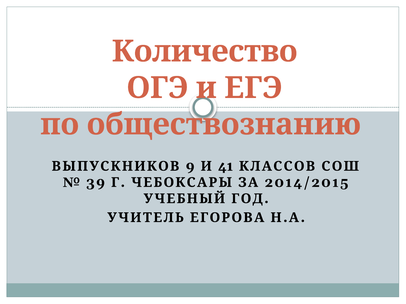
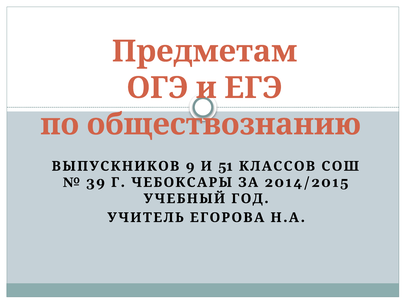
Количество: Количество -> Предметам
41: 41 -> 51
